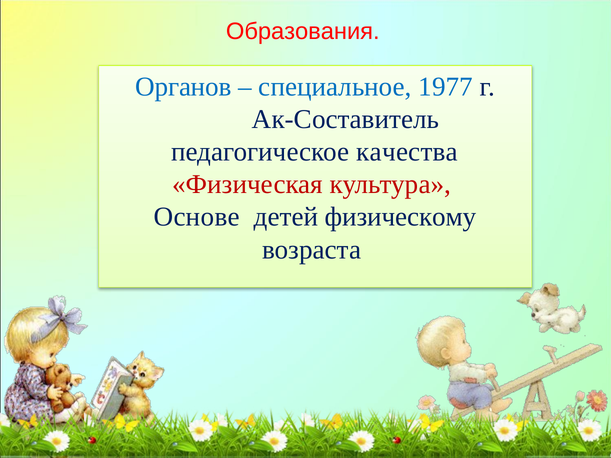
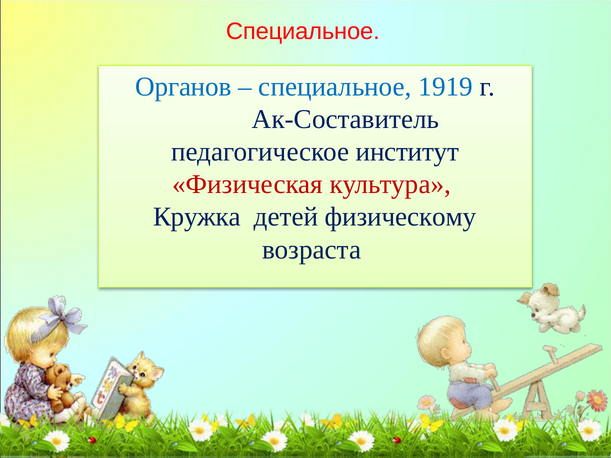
Образования at (303, 32): Образования -> Специальное
1977: 1977 -> 1919
качества: качества -> институт
Основе: Основе -> Кружка
